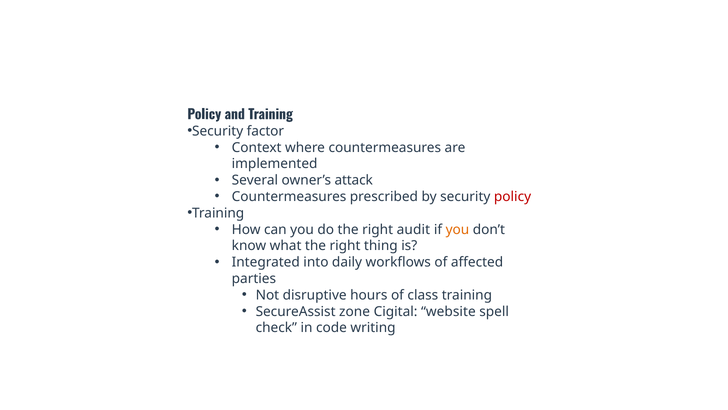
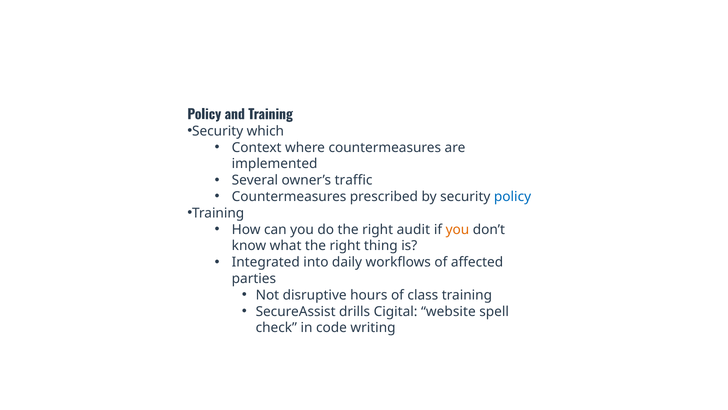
factor: factor -> which
attack: attack -> traffic
policy at (513, 196) colour: red -> blue
zone: zone -> drills
